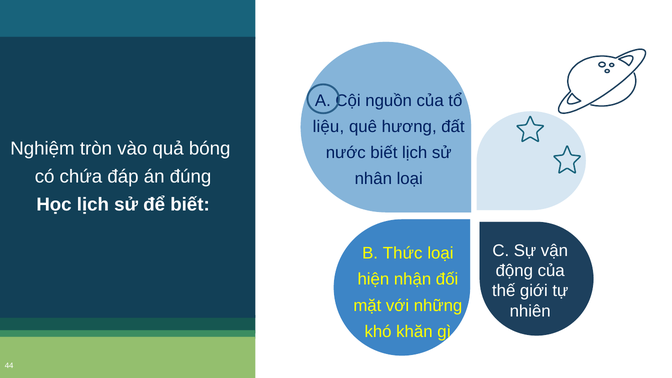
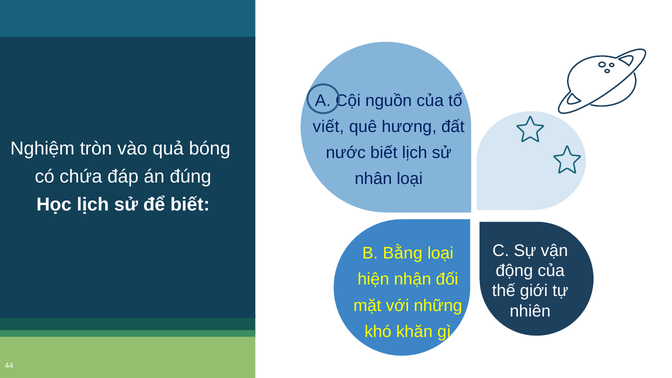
liệu: liệu -> viết
Thức: Thức -> Bằng
